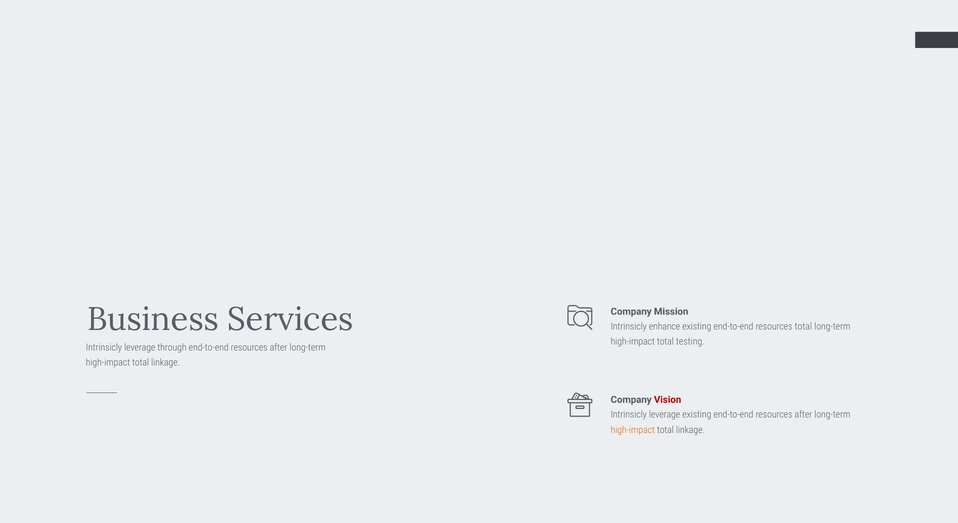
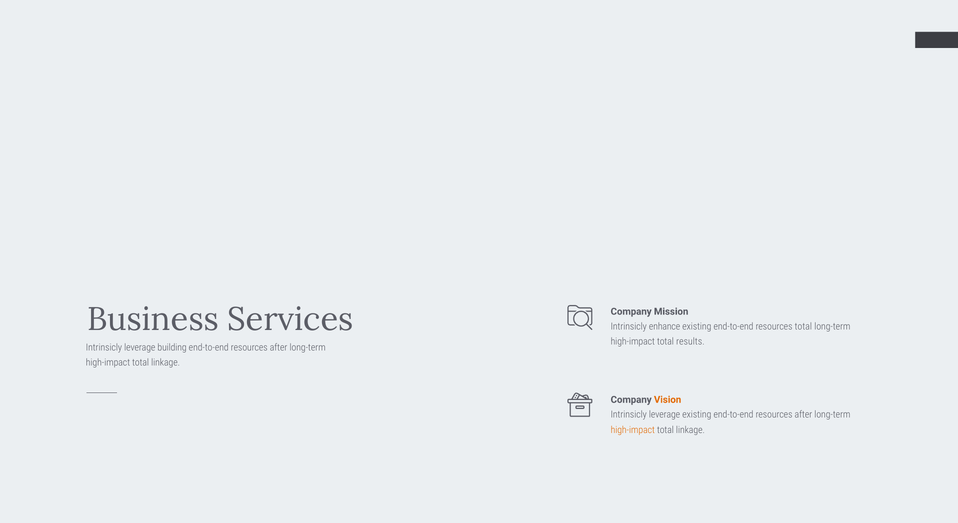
testing: testing -> results
through: through -> building
Vision colour: red -> orange
